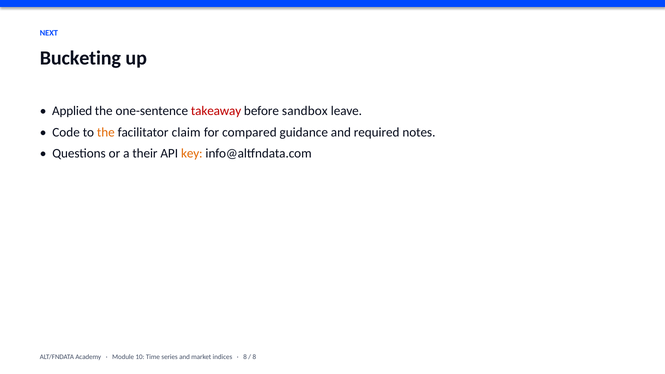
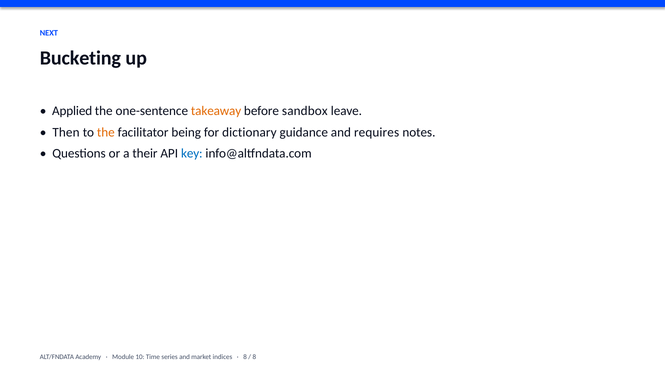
takeaway colour: red -> orange
Code: Code -> Then
claim: claim -> being
compared: compared -> dictionary
required: required -> requires
key colour: orange -> blue
